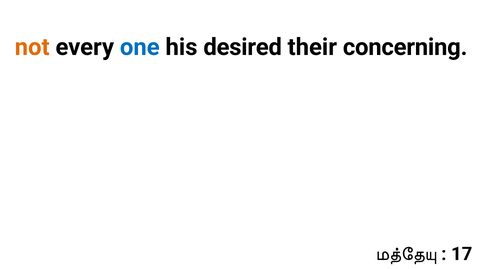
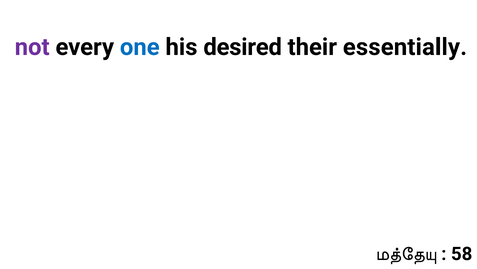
not colour: orange -> purple
concerning: concerning -> essentially
17: 17 -> 58
